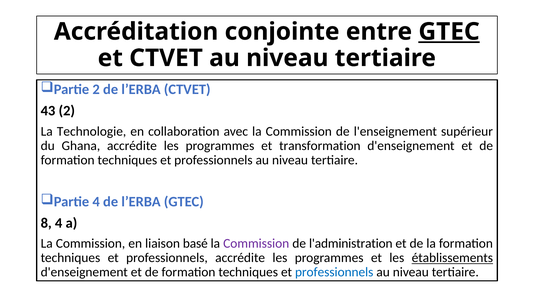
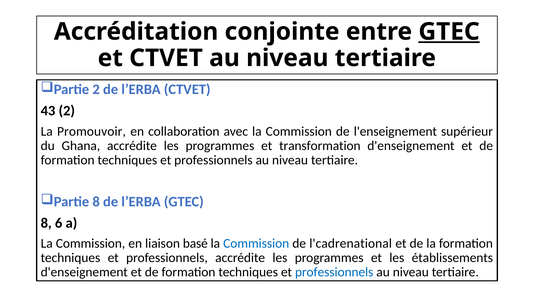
Technologie: Technologie -> Promouvoir
Partie 4: 4 -> 8
8 4: 4 -> 6
Commission at (256, 244) colour: purple -> blue
l'administration: l'administration -> l'cadrenational
établissements underline: present -> none
